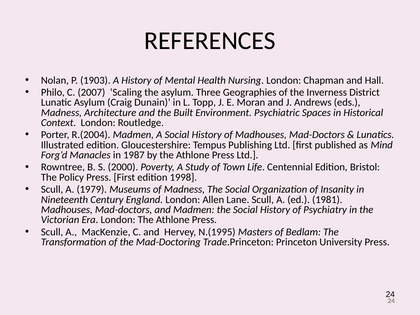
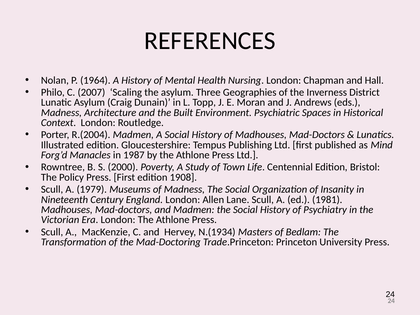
1903: 1903 -> 1964
1998: 1998 -> 1908
N.(1995: N.(1995 -> N.(1934
